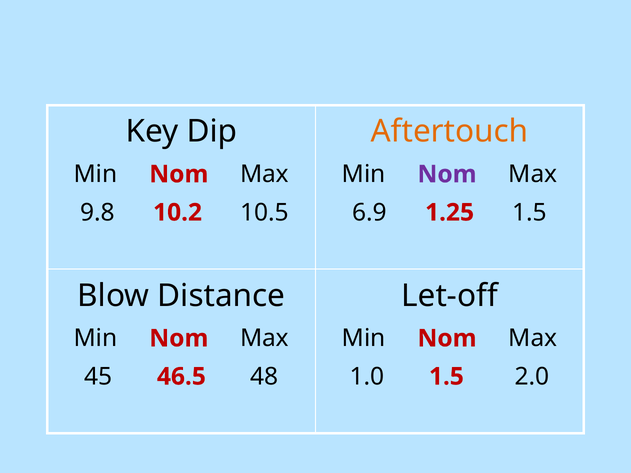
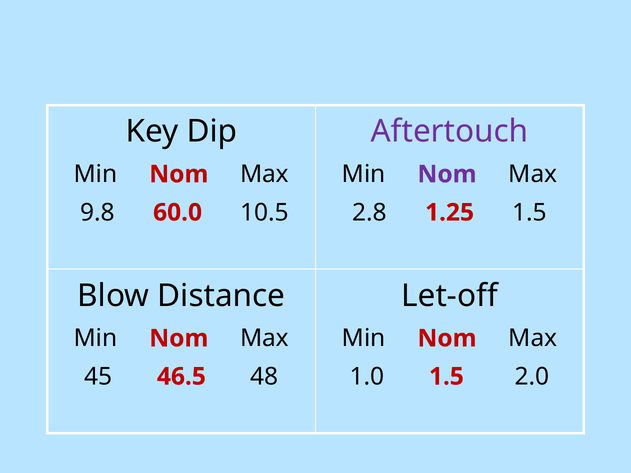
Aftertouch colour: orange -> purple
10.2: 10.2 -> 60.0
6.9: 6.9 -> 2.8
